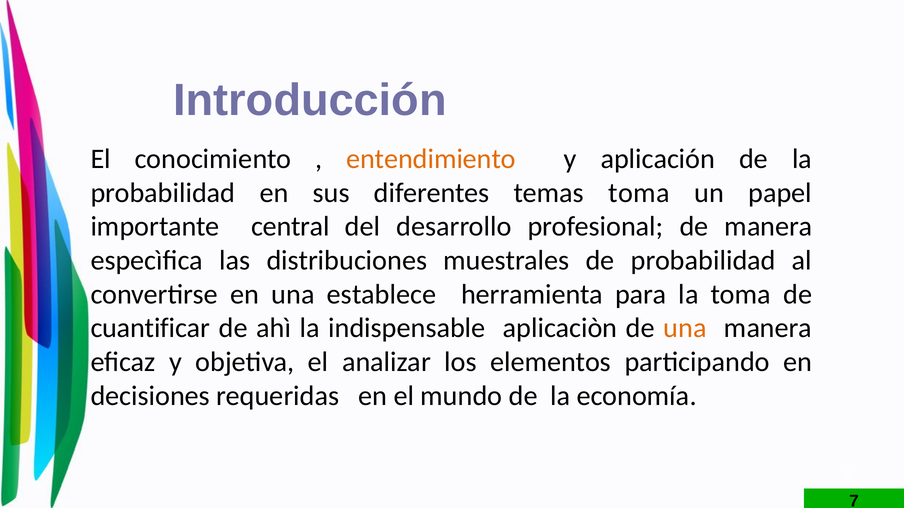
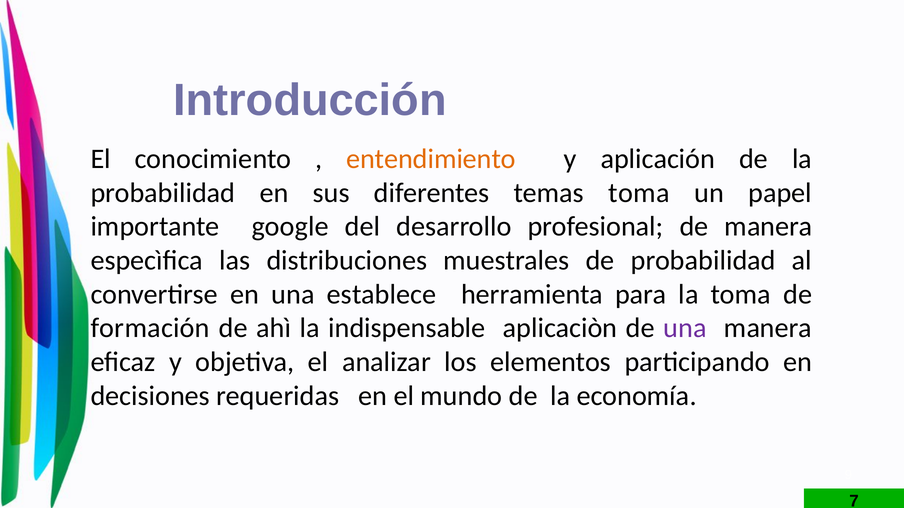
central: central -> google
cuantificar: cuantificar -> formación
una at (685, 329) colour: orange -> purple
